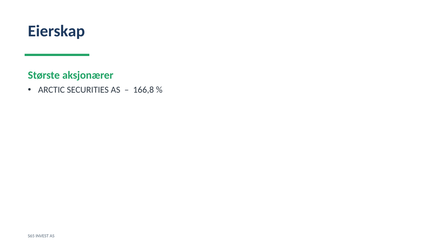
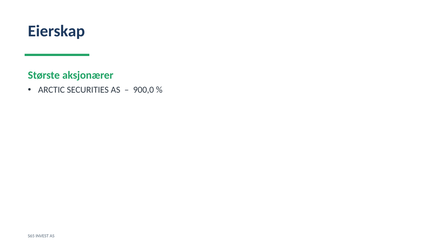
166,8: 166,8 -> 900,0
